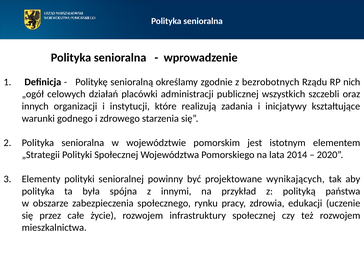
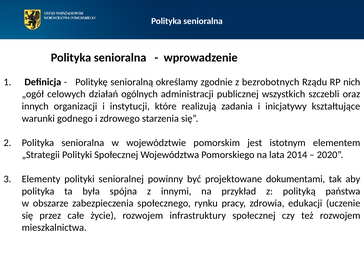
placówki: placówki -> ogólnych
wynikających: wynikających -> dokumentami
